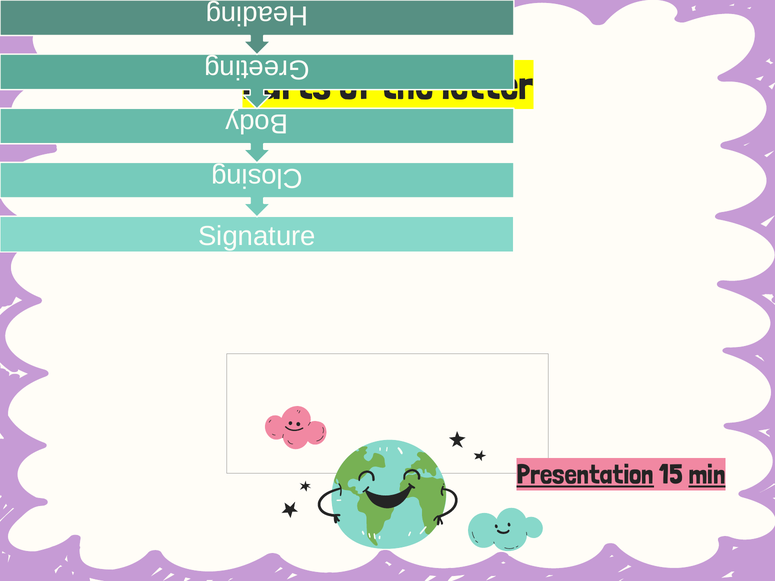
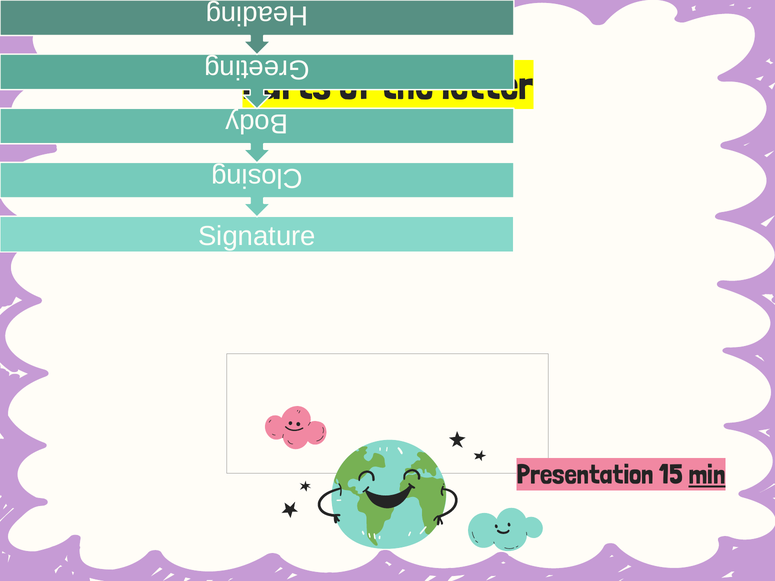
Presentation underline: present -> none
